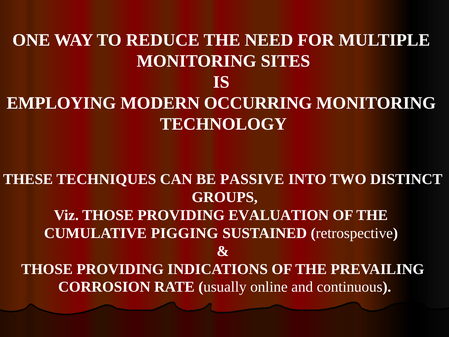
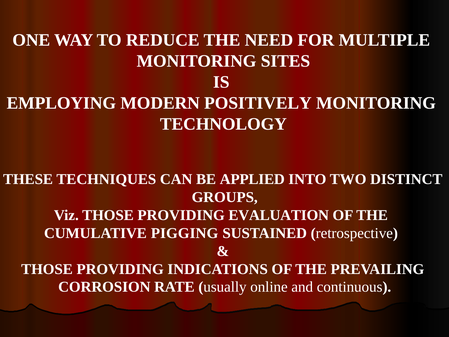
OCCURRING: OCCURRING -> POSITIVELY
PASSIVE: PASSIVE -> APPLIED
